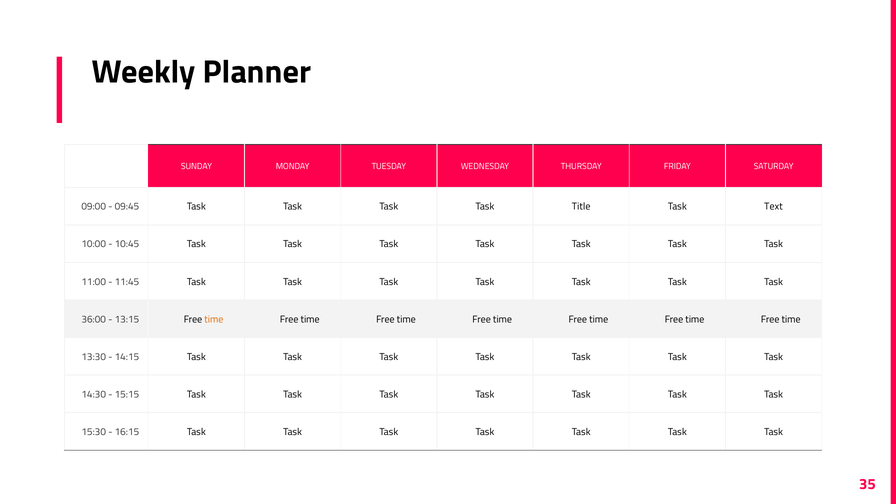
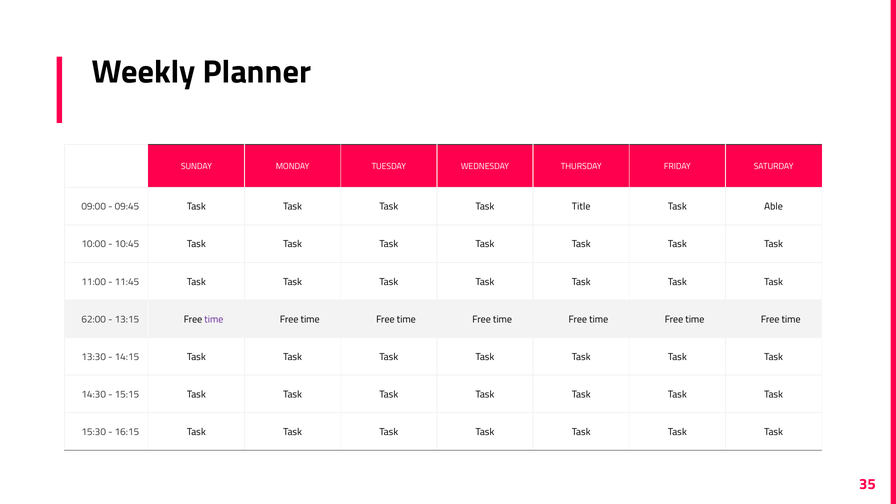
Text: Text -> Able
36:00: 36:00 -> 62:00
time at (214, 319) colour: orange -> purple
